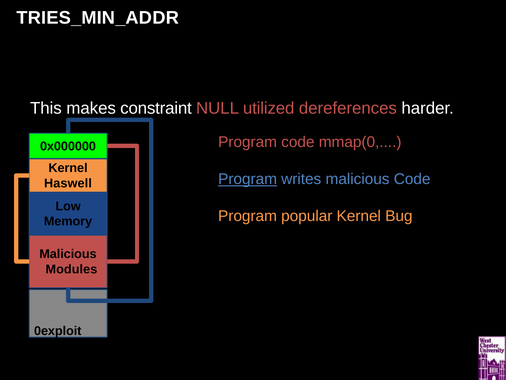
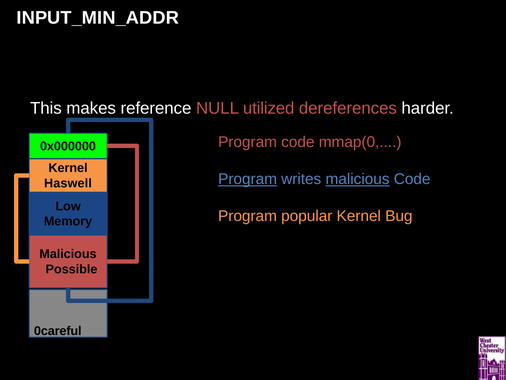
TRIES_MIN_ADDR: TRIES_MIN_ADDR -> INPUT_MIN_ADDR
constraint: constraint -> reference
malicious at (358, 179) underline: none -> present
Modules: Modules -> Possible
0exploit: 0exploit -> 0careful
